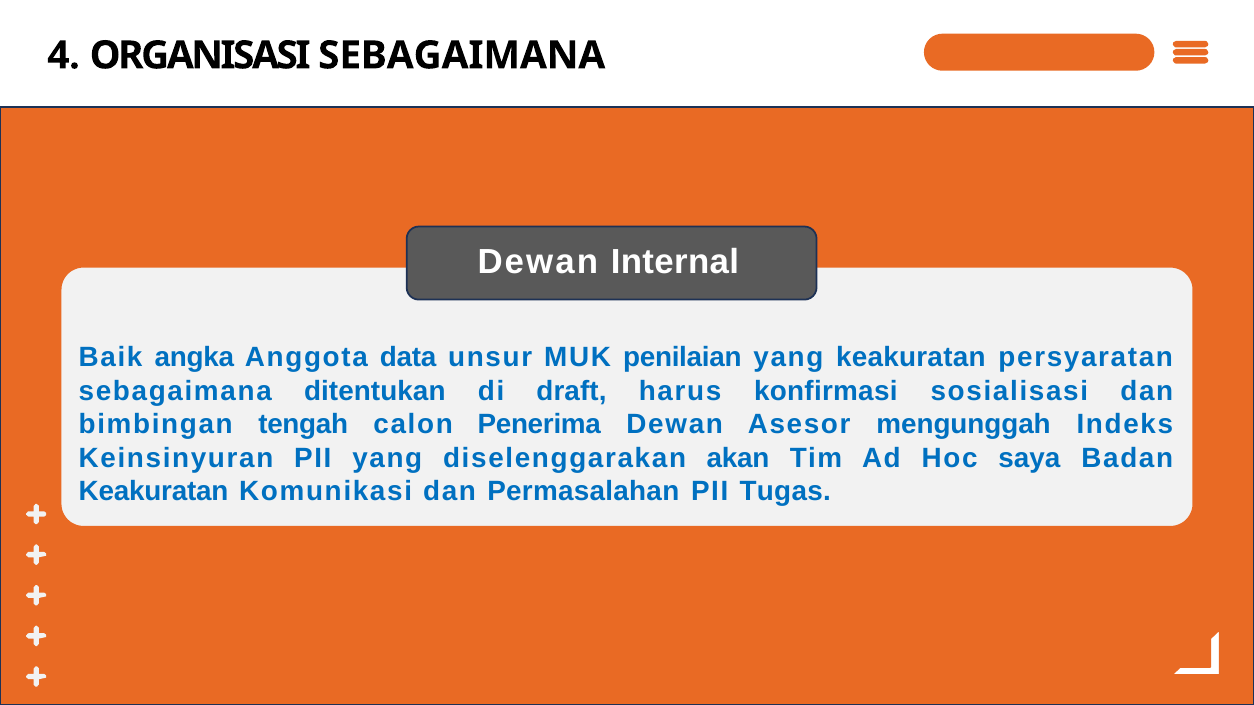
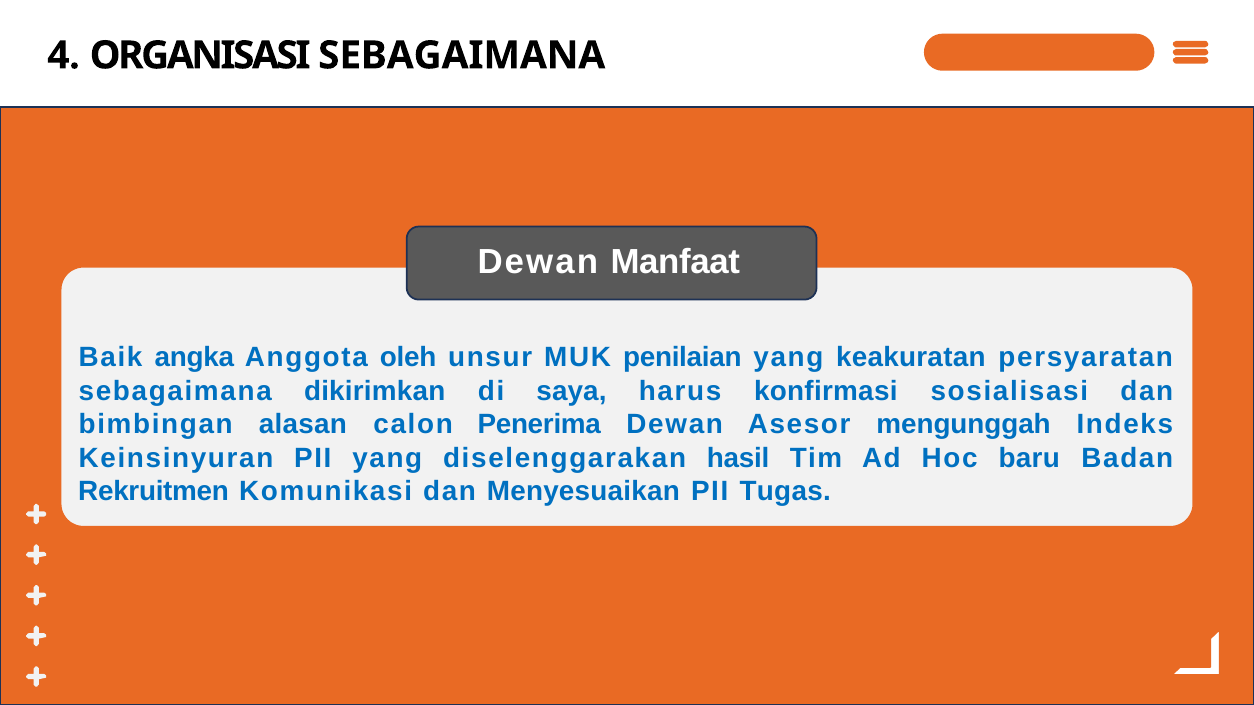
Internal: Internal -> Manfaat
data: data -> oleh
ditentukan: ditentukan -> dikirimkan
draft: draft -> saya
tengah: tengah -> alasan
akan: akan -> hasil
saya: saya -> baru
Keakuratan at (154, 492): Keakuratan -> Rekruitmen
Permasalahan: Permasalahan -> Menyesuaikan
